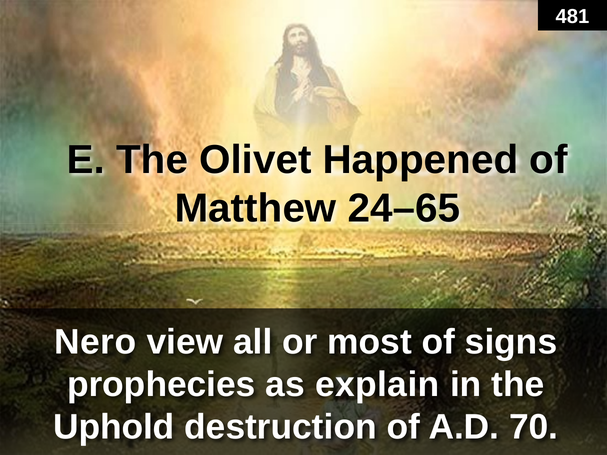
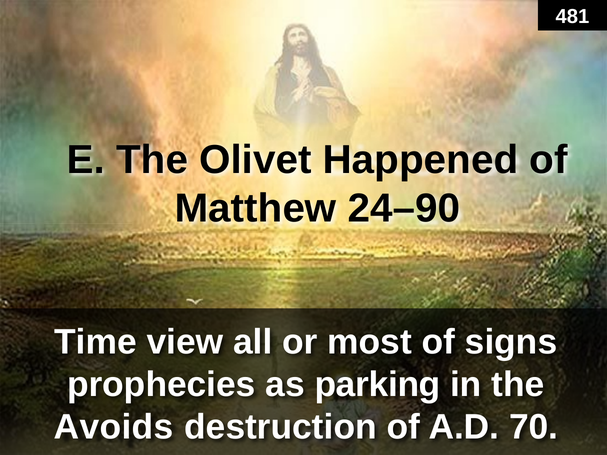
24–65: 24–65 -> 24–90
Nero: Nero -> Time
explain: explain -> parking
Uphold: Uphold -> Avoids
